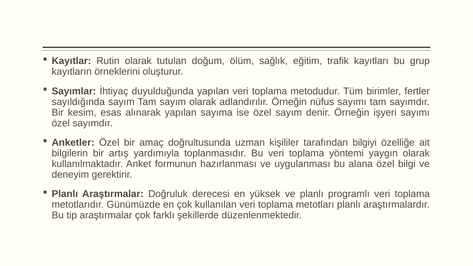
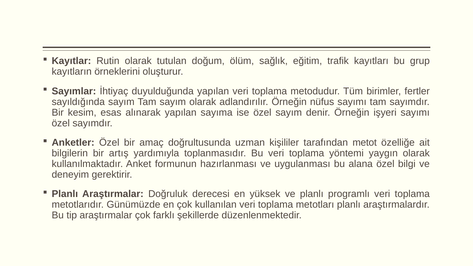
bilgiyi: bilgiyi -> metot
